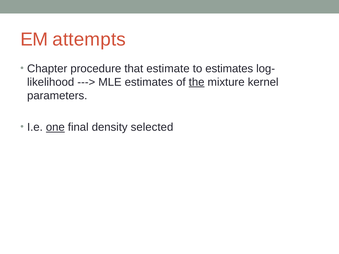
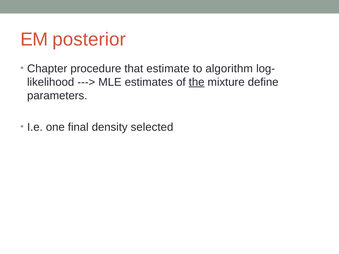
attempts: attempts -> posterior
to estimates: estimates -> algorithm
kernel: kernel -> define
one underline: present -> none
